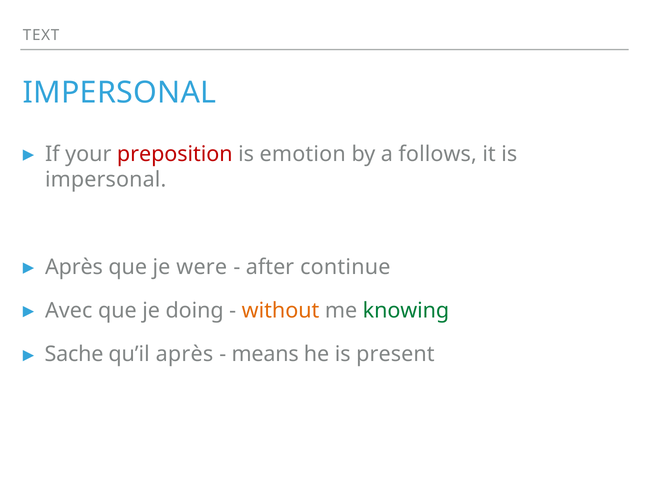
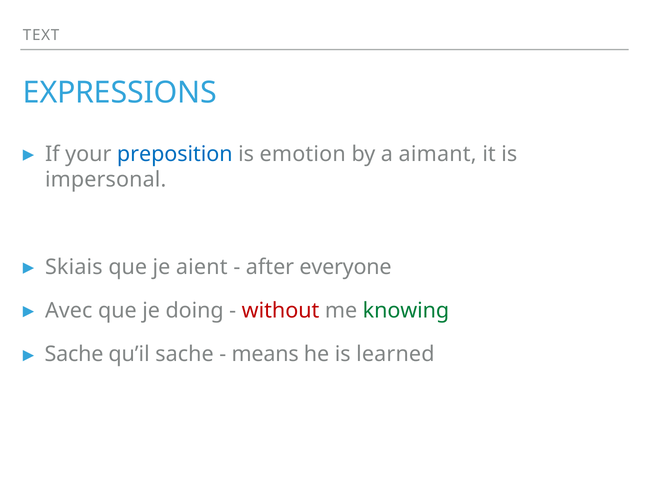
IMPERSONAL at (120, 93): IMPERSONAL -> EXPRESSIONS
preposition colour: red -> blue
follows: follows -> aimant
Après at (74, 267): Après -> Skiais
were: were -> aient
continue: continue -> everyone
without colour: orange -> red
qu’il après: après -> sache
present: present -> learned
